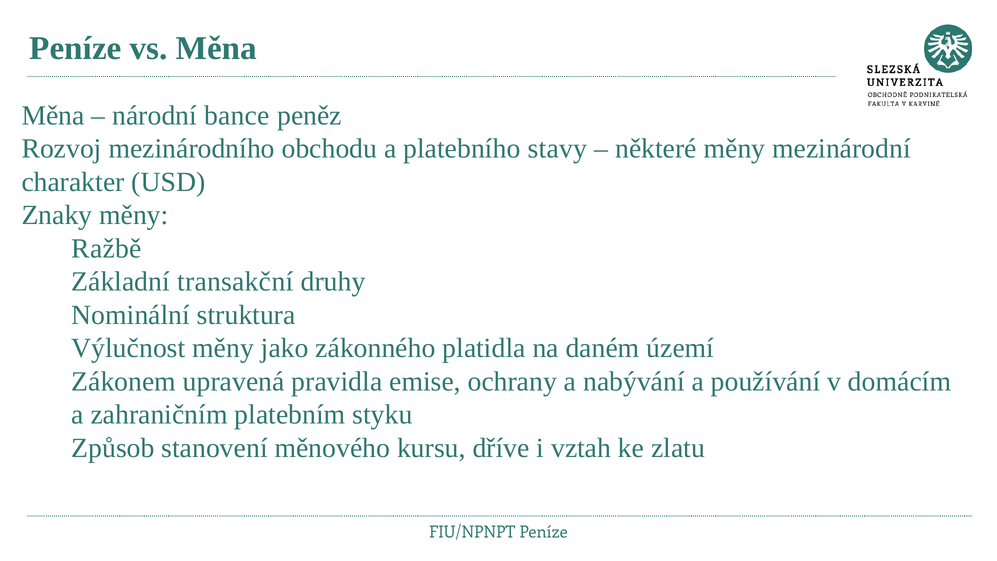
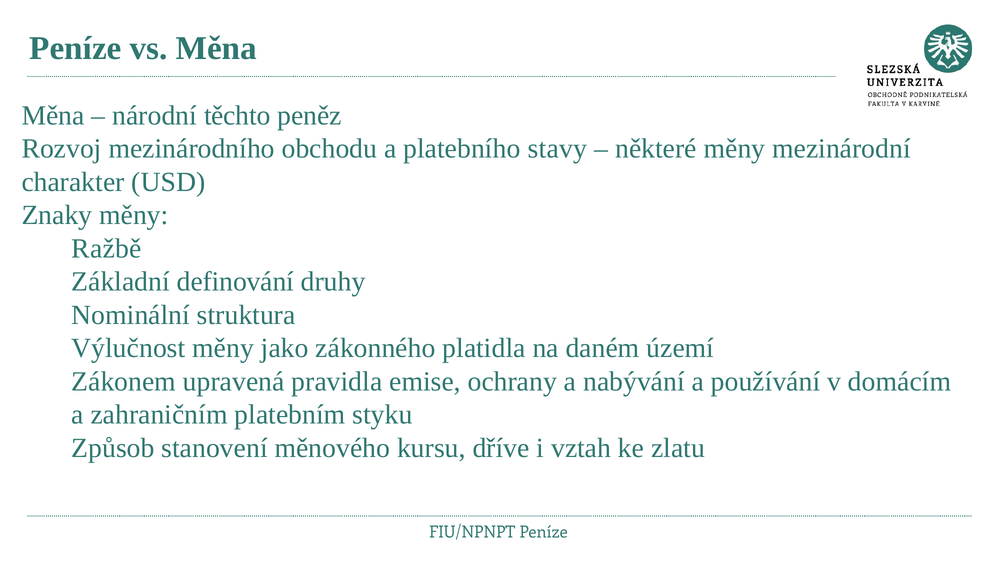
bance: bance -> těchto
transakční: transakční -> definování
